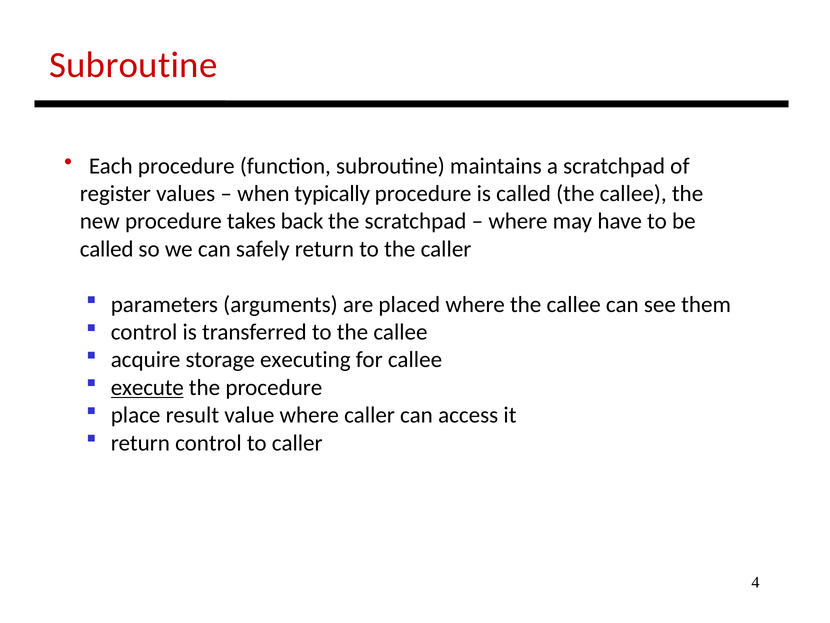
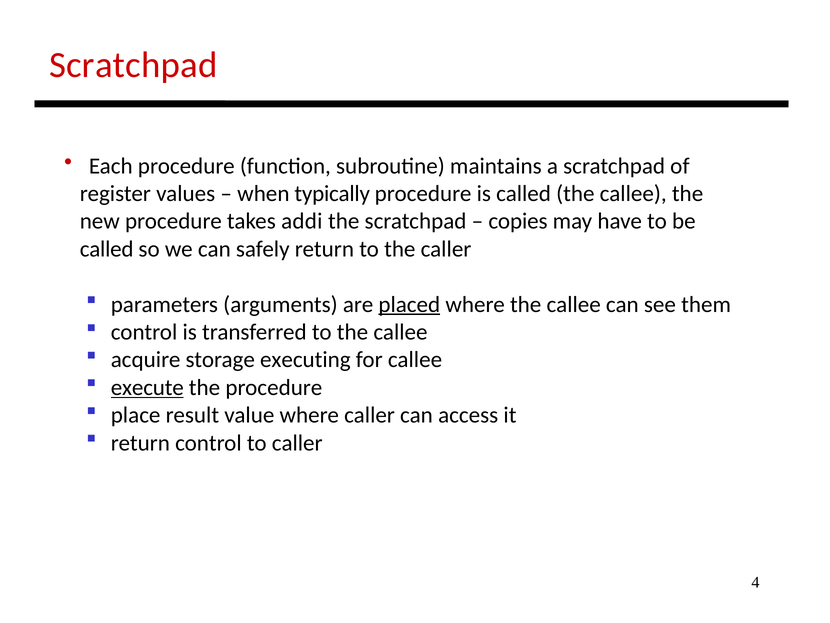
Subroutine at (133, 65): Subroutine -> Scratchpad
back: back -> addi
where at (518, 221): where -> copies
placed underline: none -> present
